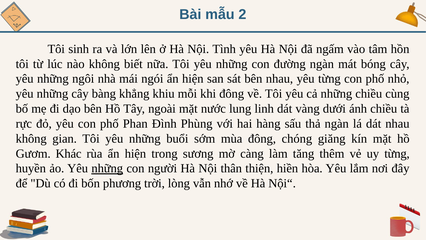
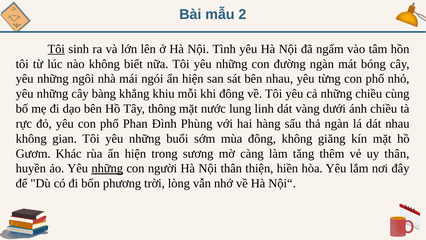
Tôi at (56, 49) underline: none -> present
ngoài: ngoài -> thông
đông chóng: chóng -> không
uy từng: từng -> thân
